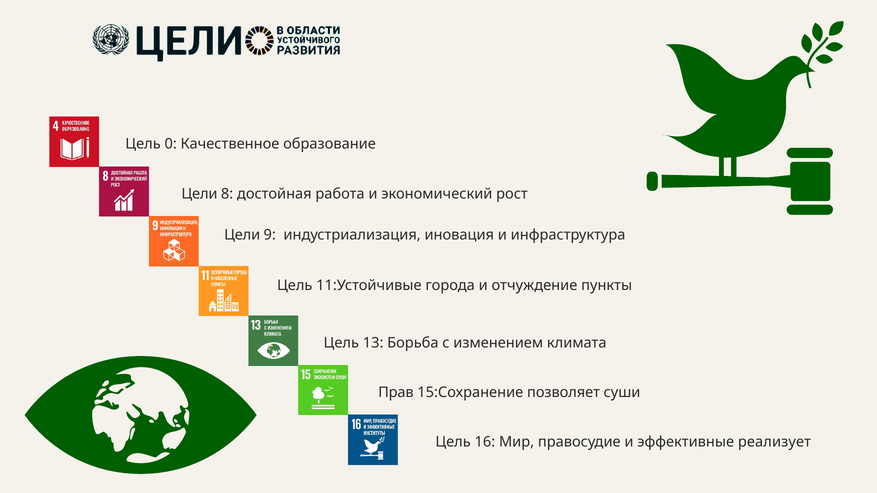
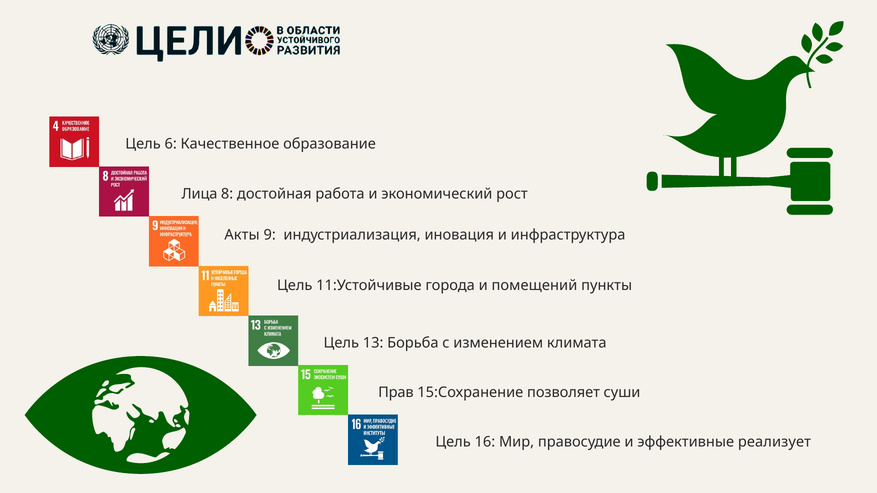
0: 0 -> 6
Цели at (200, 194): Цели -> Лица
Цели at (242, 235): Цели -> Акты
отчуждение: отчуждение -> помещений
